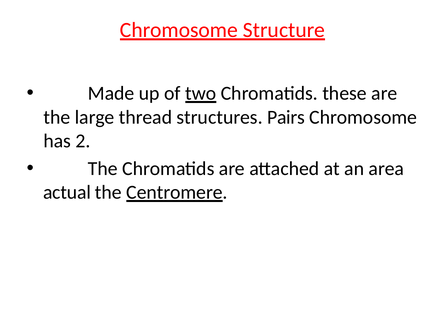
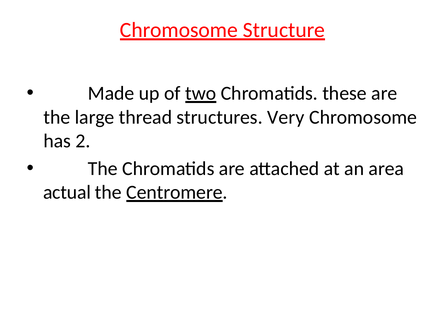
Pairs: Pairs -> Very
